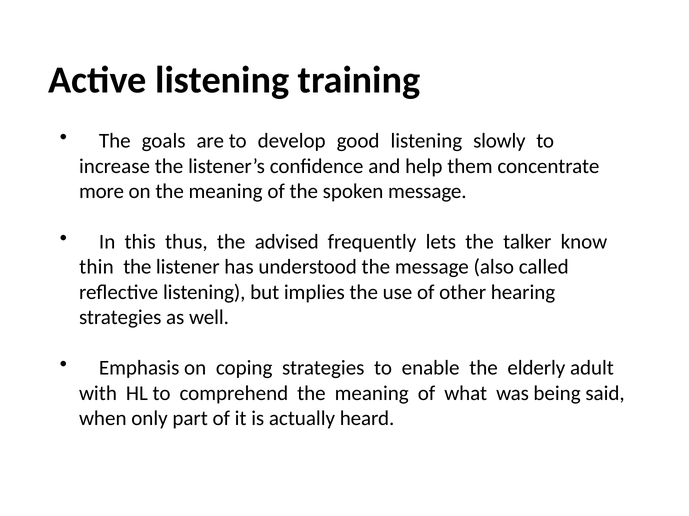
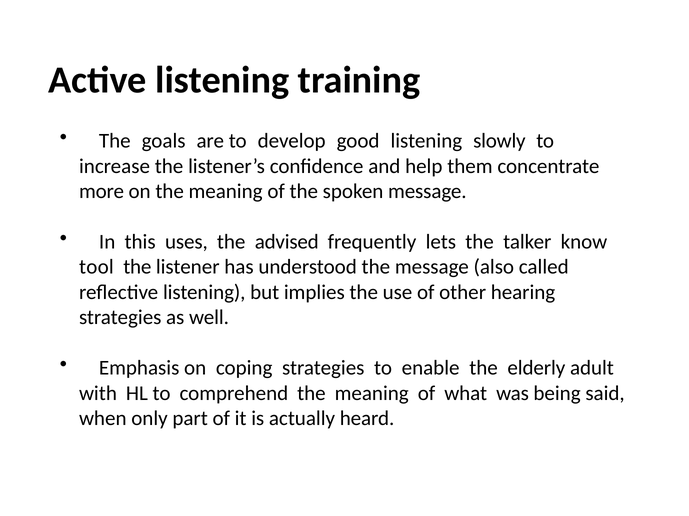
thus: thus -> uses
thin: thin -> tool
